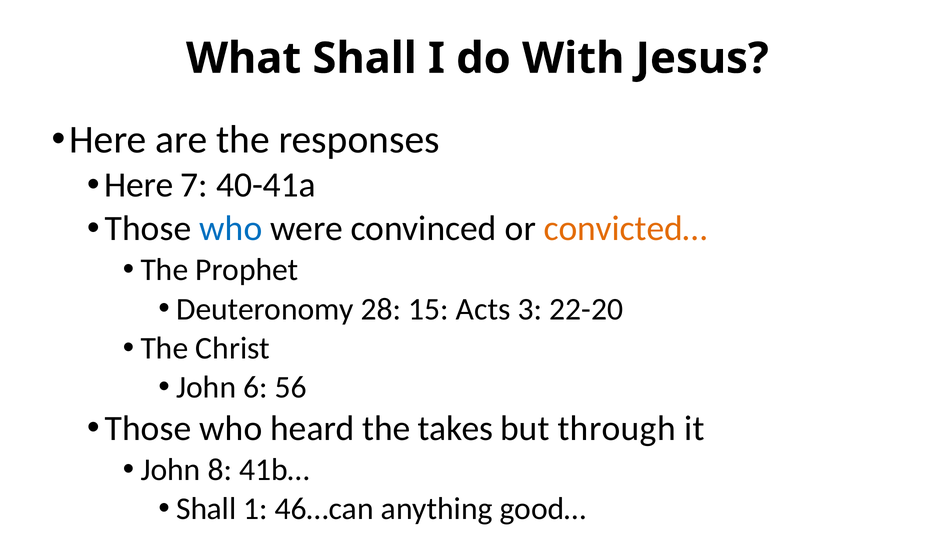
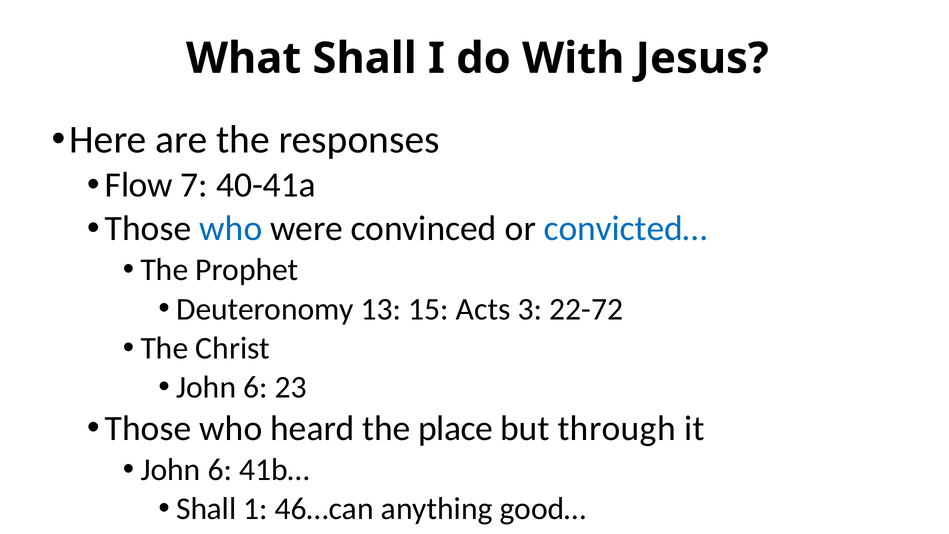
Here at (139, 185): Here -> Flow
convicted… colour: orange -> blue
28: 28 -> 13
22-20: 22-20 -> 22-72
56: 56 -> 23
takes: takes -> place
8 at (220, 470): 8 -> 6
